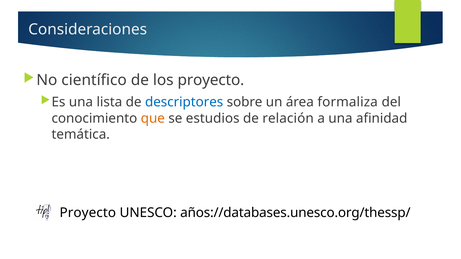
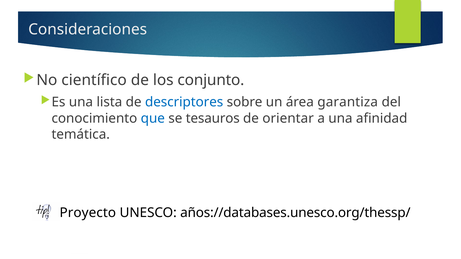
los proyecto: proyecto -> conjunto
formaliza: formaliza -> garantiza
que colour: orange -> blue
estudios: estudios -> tesauros
relación: relación -> orientar
